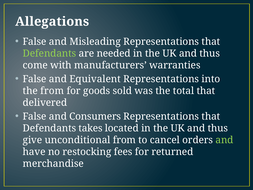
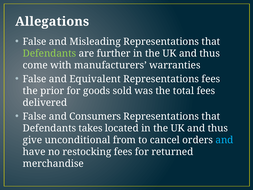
needed: needed -> further
Representations into: into -> fees
the from: from -> prior
total that: that -> fees
and at (224, 140) colour: light green -> light blue
